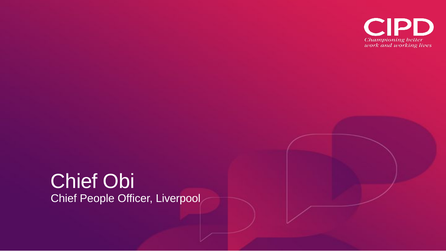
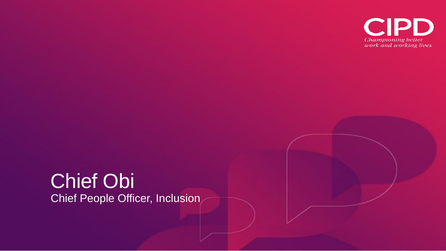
Liverpool: Liverpool -> Inclusion
